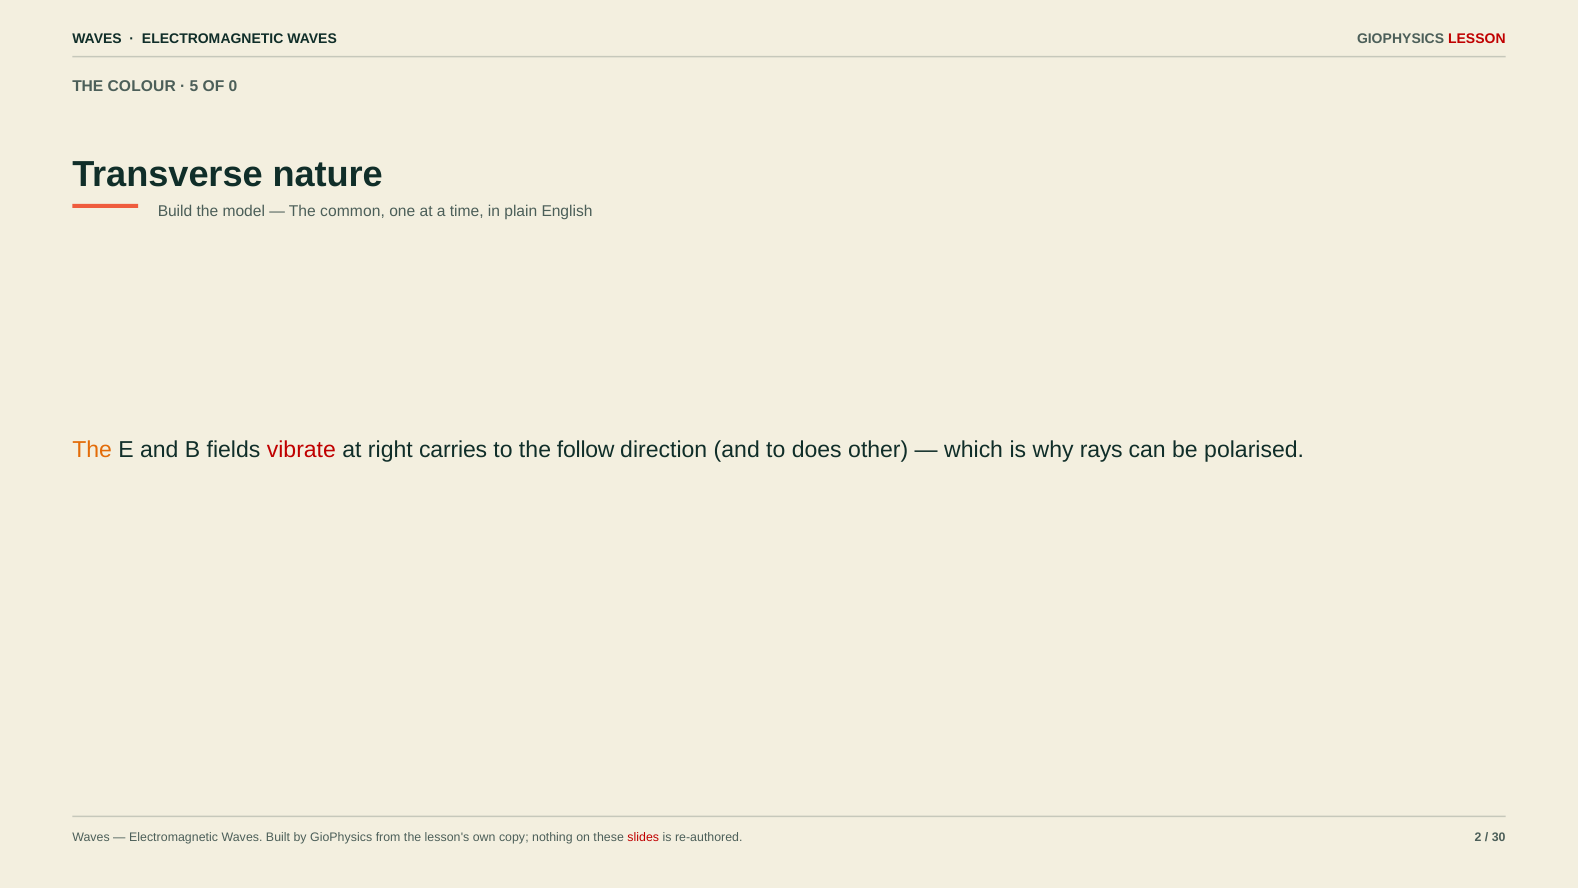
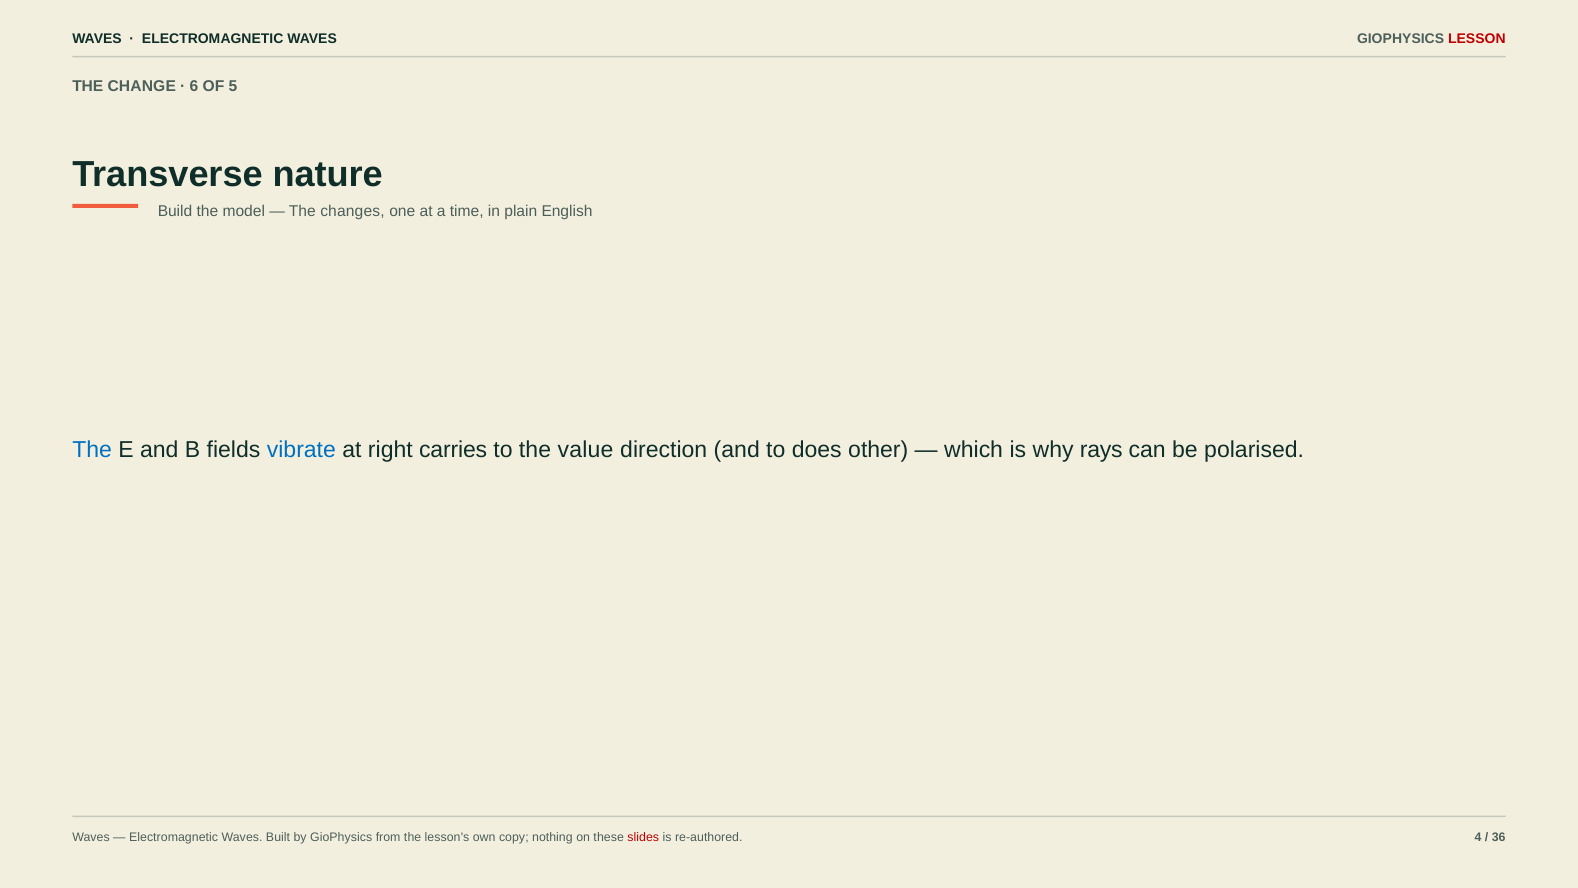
COLOUR: COLOUR -> CHANGE
5: 5 -> 6
0: 0 -> 5
common: common -> changes
The at (92, 450) colour: orange -> blue
vibrate colour: red -> blue
follow: follow -> value
2: 2 -> 4
30: 30 -> 36
